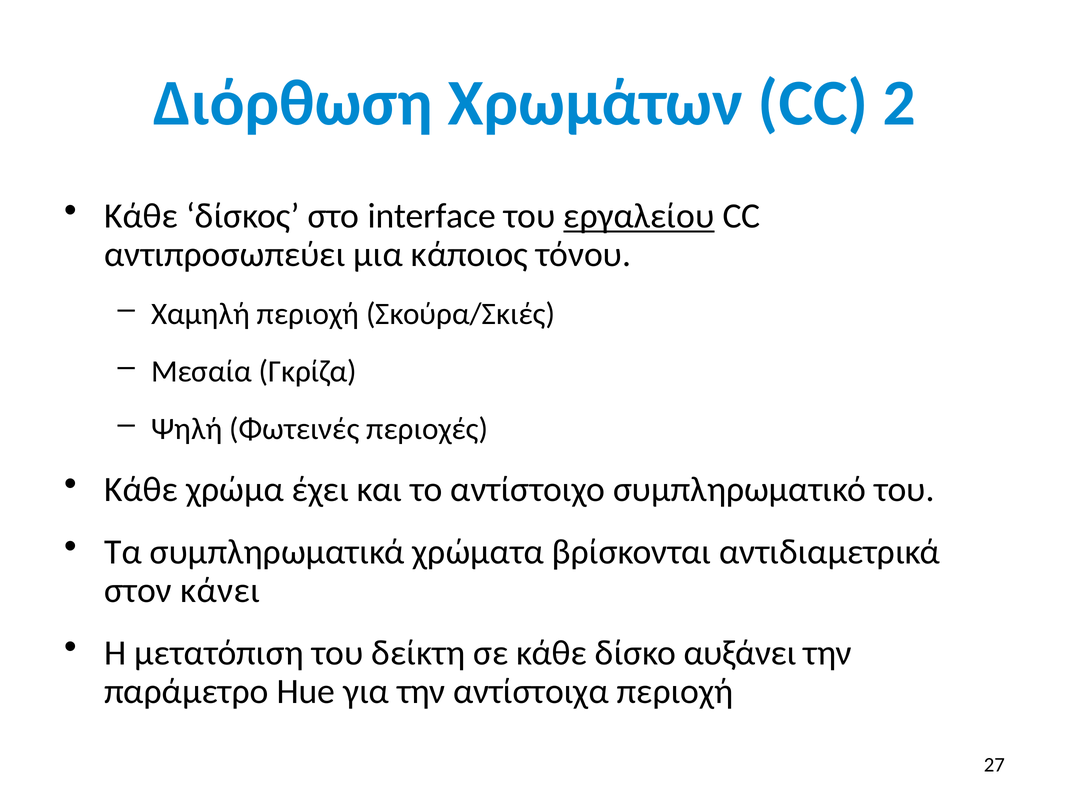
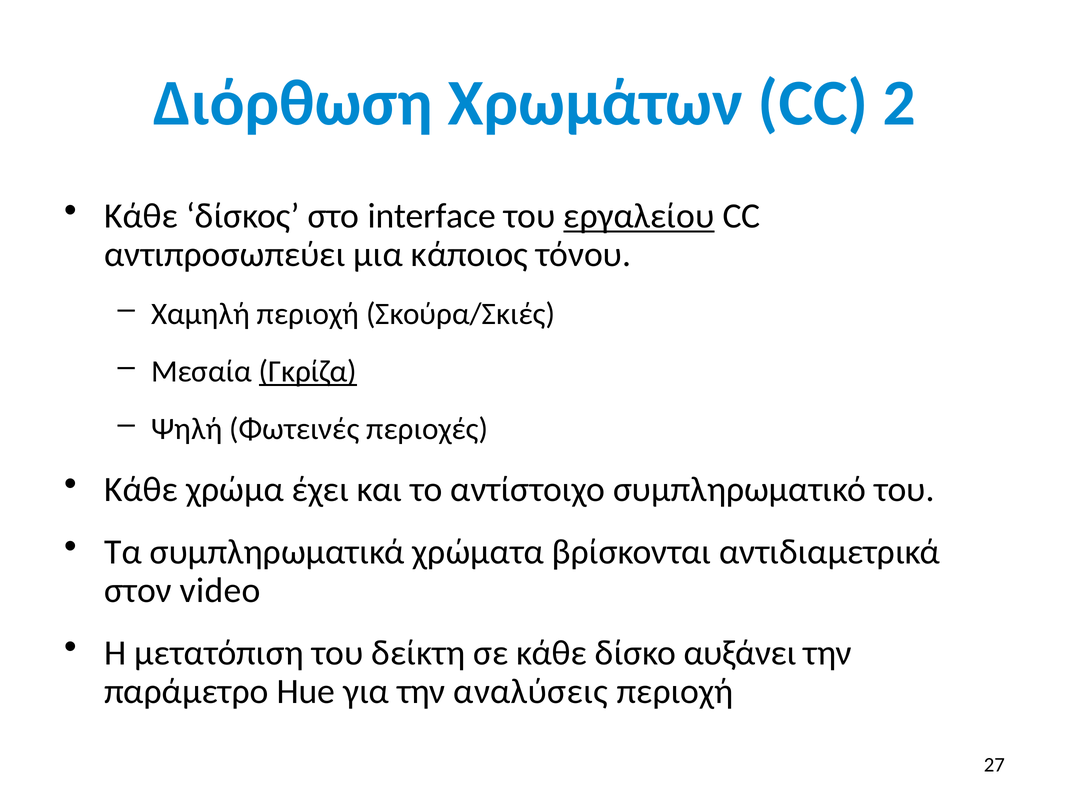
Γκρίζα underline: none -> present
κάνει: κάνει -> video
αντίστοιχα: αντίστοιχα -> αναλύσεις
